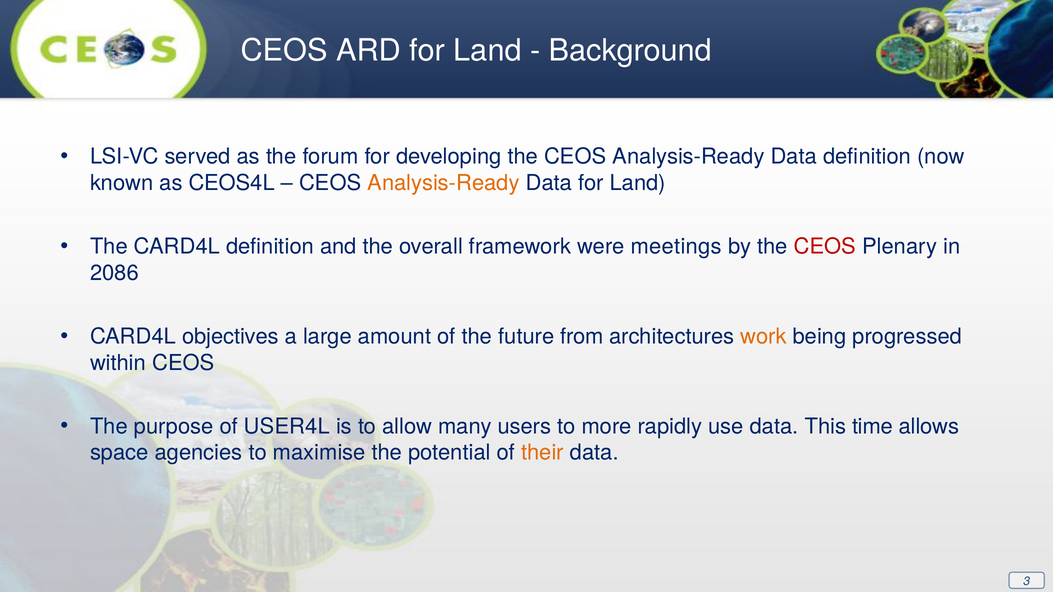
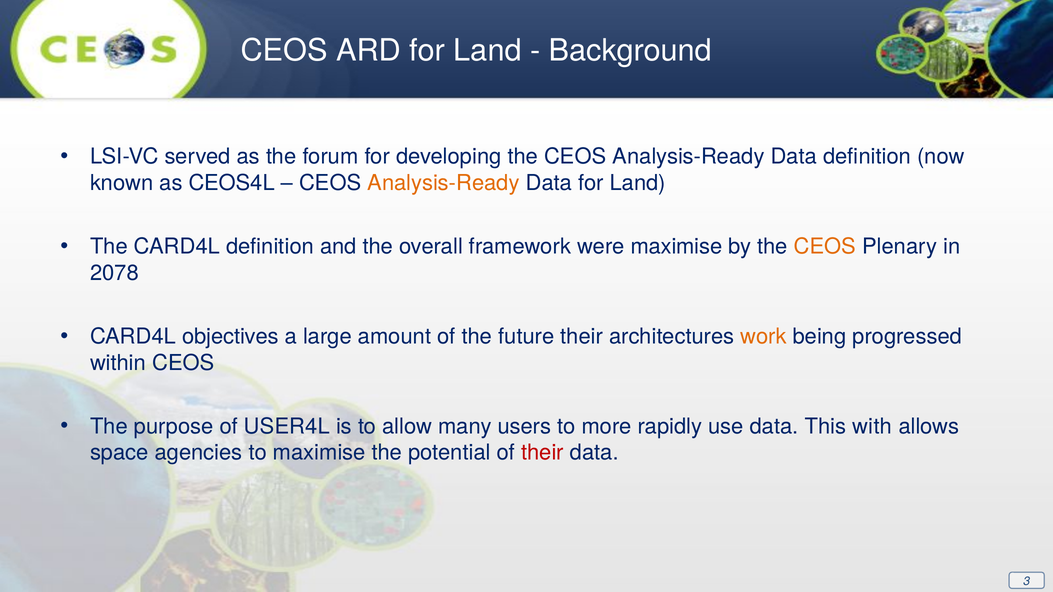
were meetings: meetings -> maximise
CEOS at (825, 247) colour: red -> orange
2086: 2086 -> 2078
future from: from -> their
time: time -> with
their at (542, 453) colour: orange -> red
